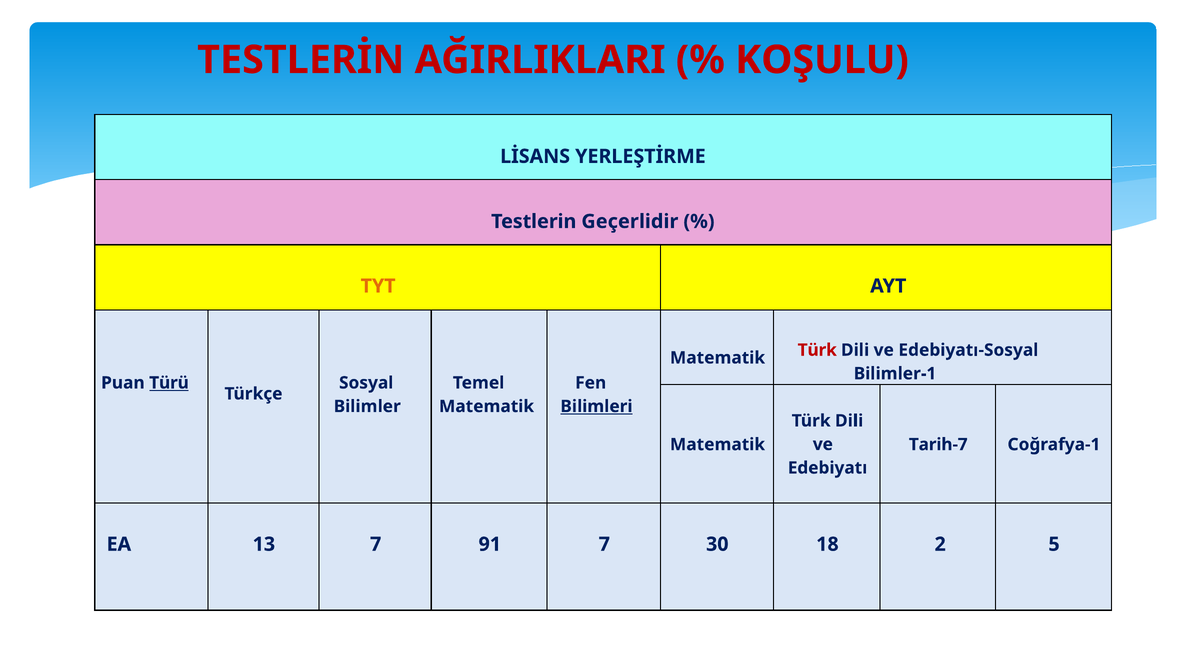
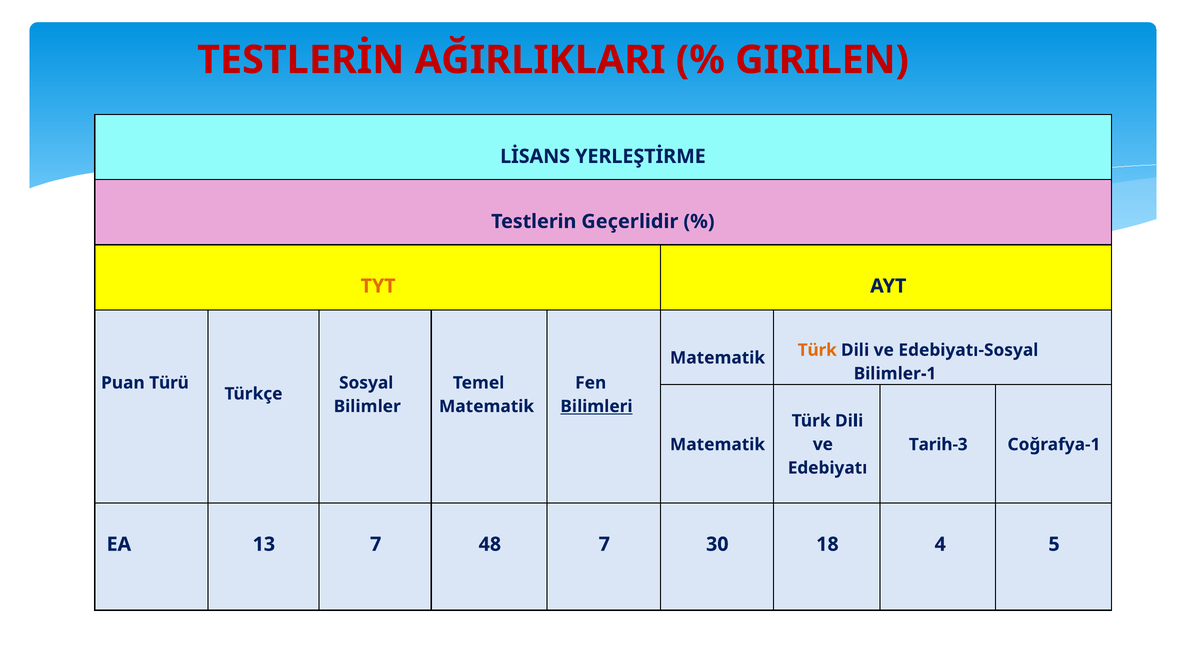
KOŞULU: KOŞULU -> GIRILEN
Türk at (817, 350) colour: red -> orange
Türü underline: present -> none
Tarih-7: Tarih-7 -> Tarih-3
91: 91 -> 48
2: 2 -> 4
